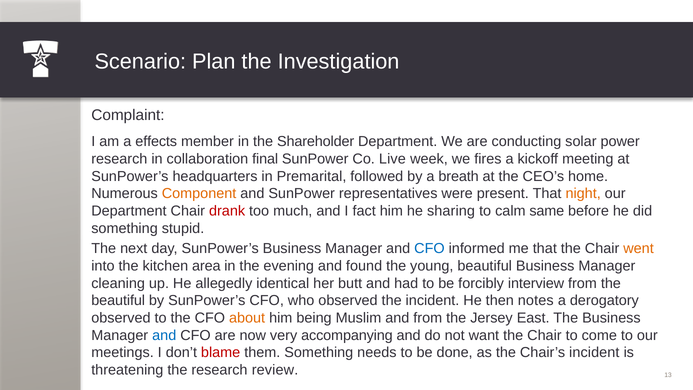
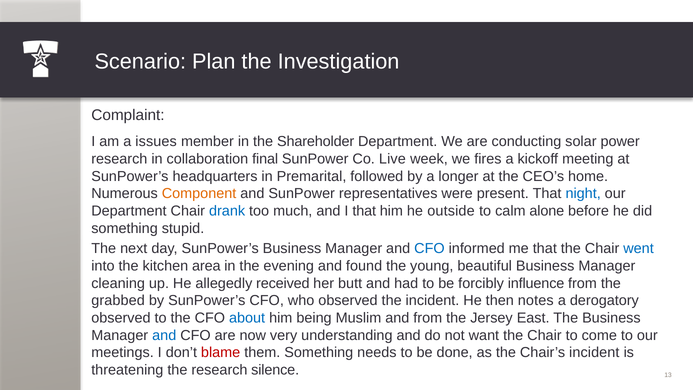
effects: effects -> issues
breath: breath -> longer
night colour: orange -> blue
drank colour: red -> blue
I fact: fact -> that
sharing: sharing -> outside
same: same -> alone
went colour: orange -> blue
identical: identical -> received
interview: interview -> influence
beautiful at (118, 300): beautiful -> grabbed
about colour: orange -> blue
accompanying: accompanying -> understanding
review: review -> silence
